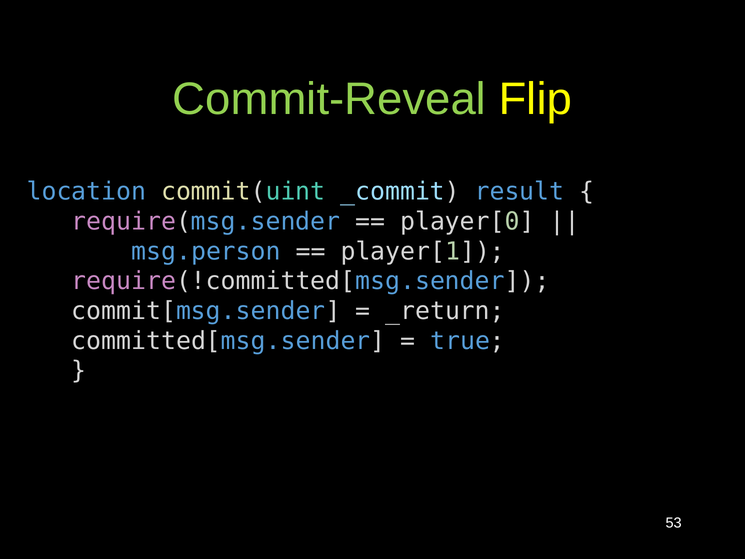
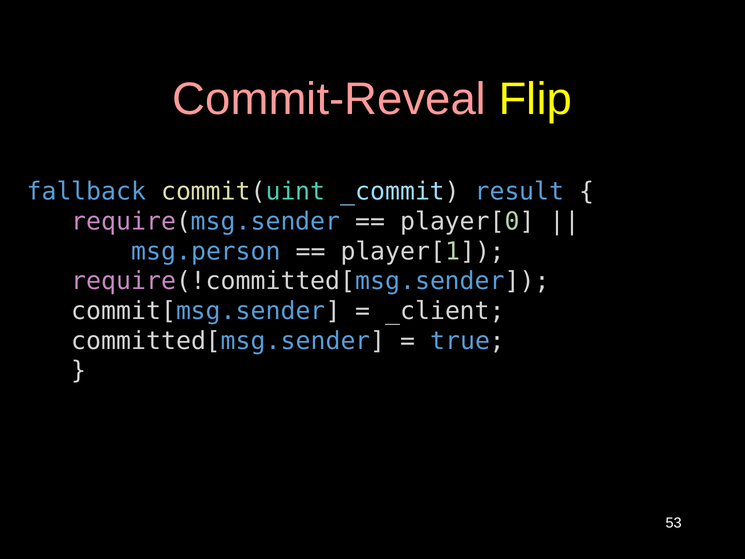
Commit-Reveal colour: light green -> pink
location: location -> fallback
_return: _return -> _client
